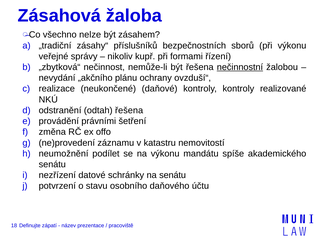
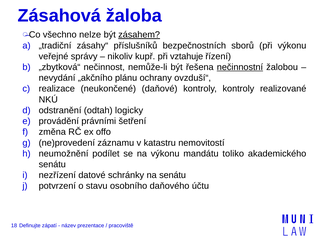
zásahem underline: none -> present
formami: formami -> vztahuje
odtah řešena: řešena -> logicky
spíše: spíše -> toliko
